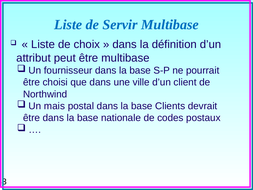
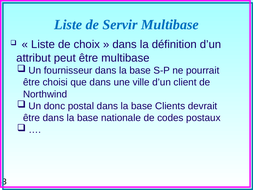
mais: mais -> donc
